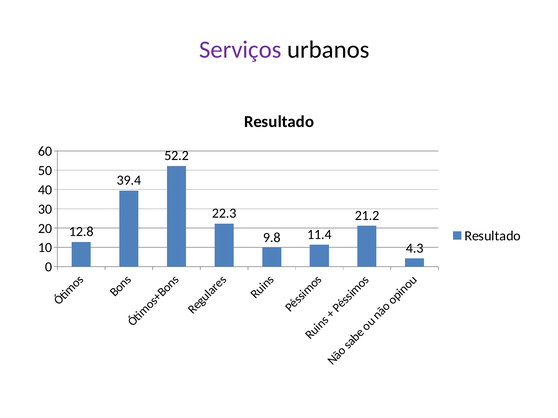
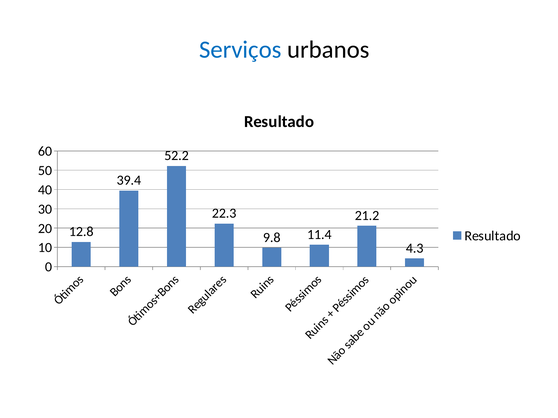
Serviços colour: purple -> blue
